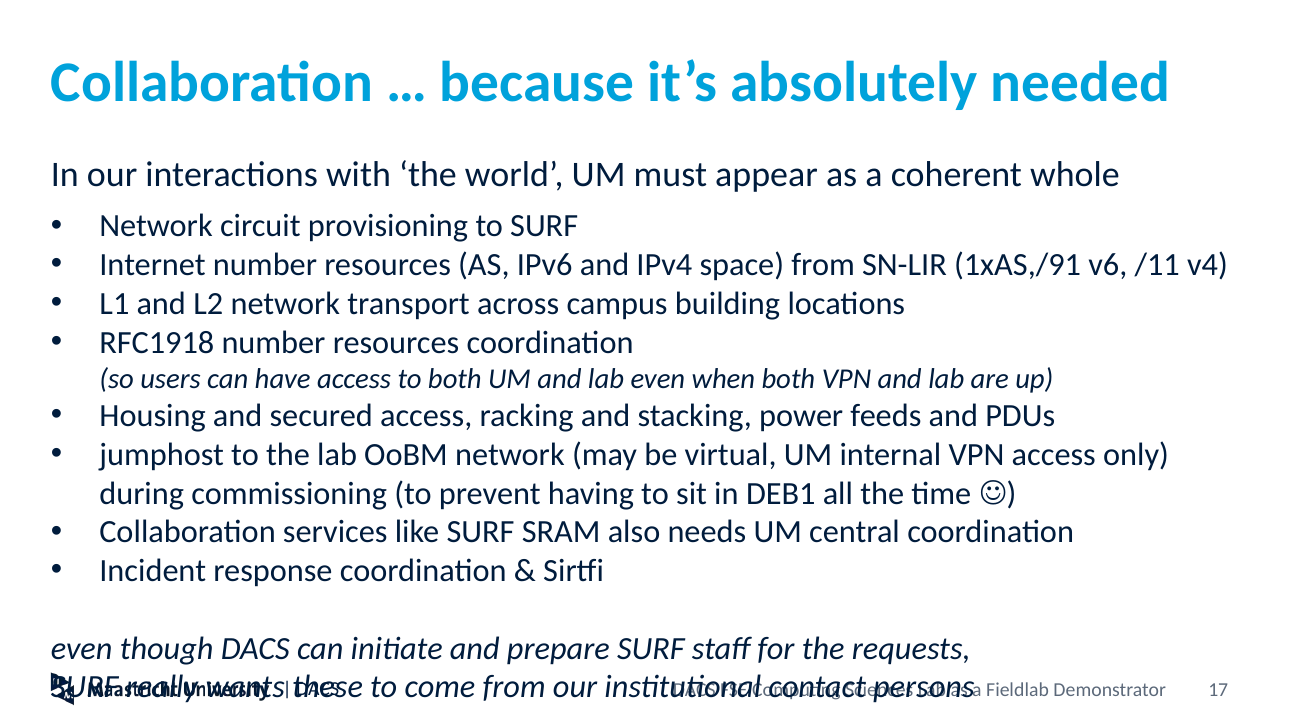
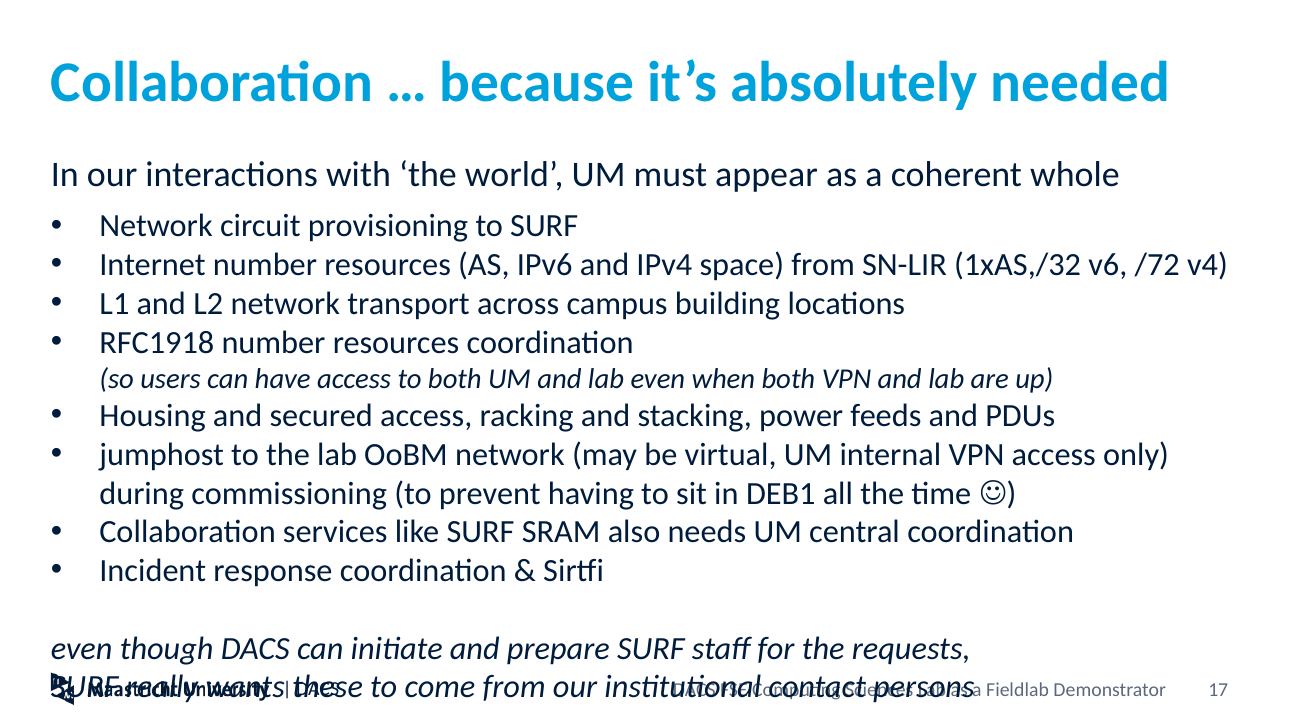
1xAS,/91: 1xAS,/91 -> 1xAS,/32
/11: /11 -> /72
